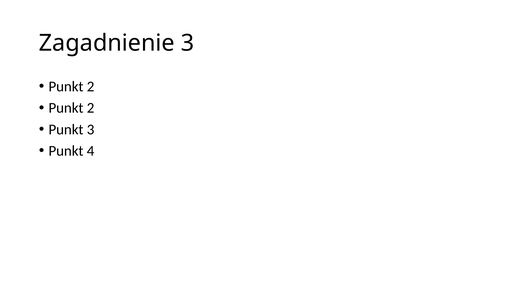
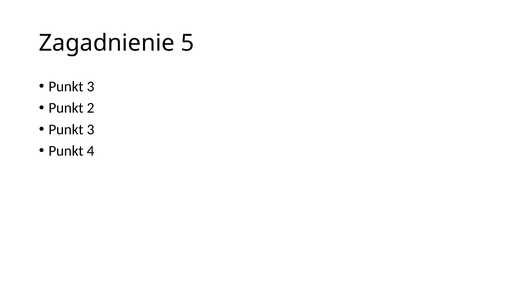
Zagadnienie 3: 3 -> 5
2 at (91, 86): 2 -> 3
